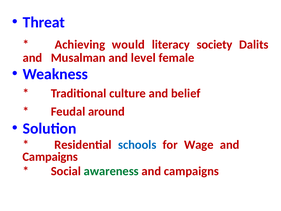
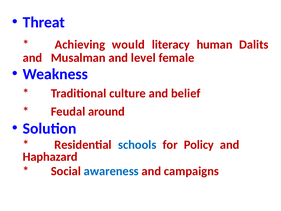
society: society -> human
Wage: Wage -> Policy
Campaigns at (50, 157): Campaigns -> Haphazard
awareness colour: green -> blue
